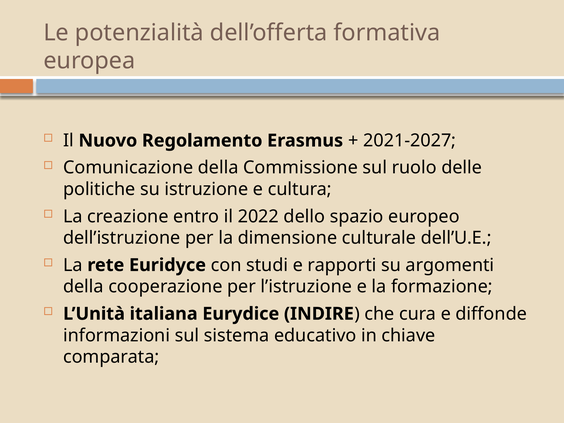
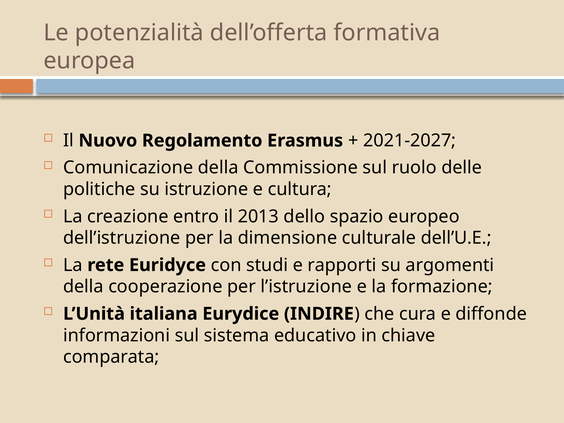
2022: 2022 -> 2013
